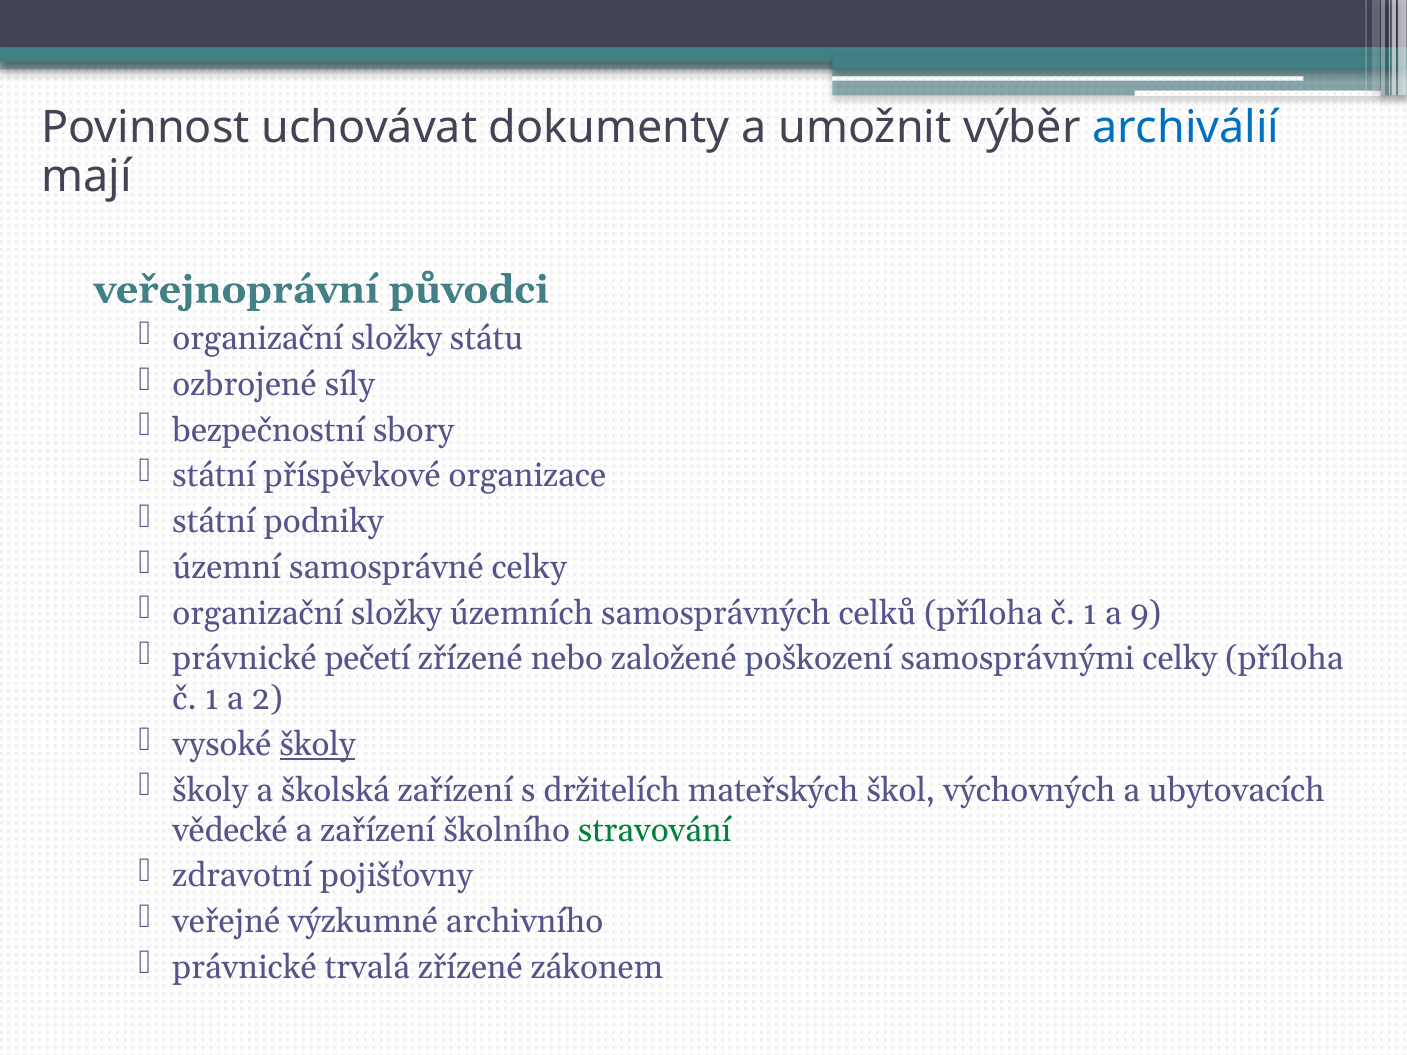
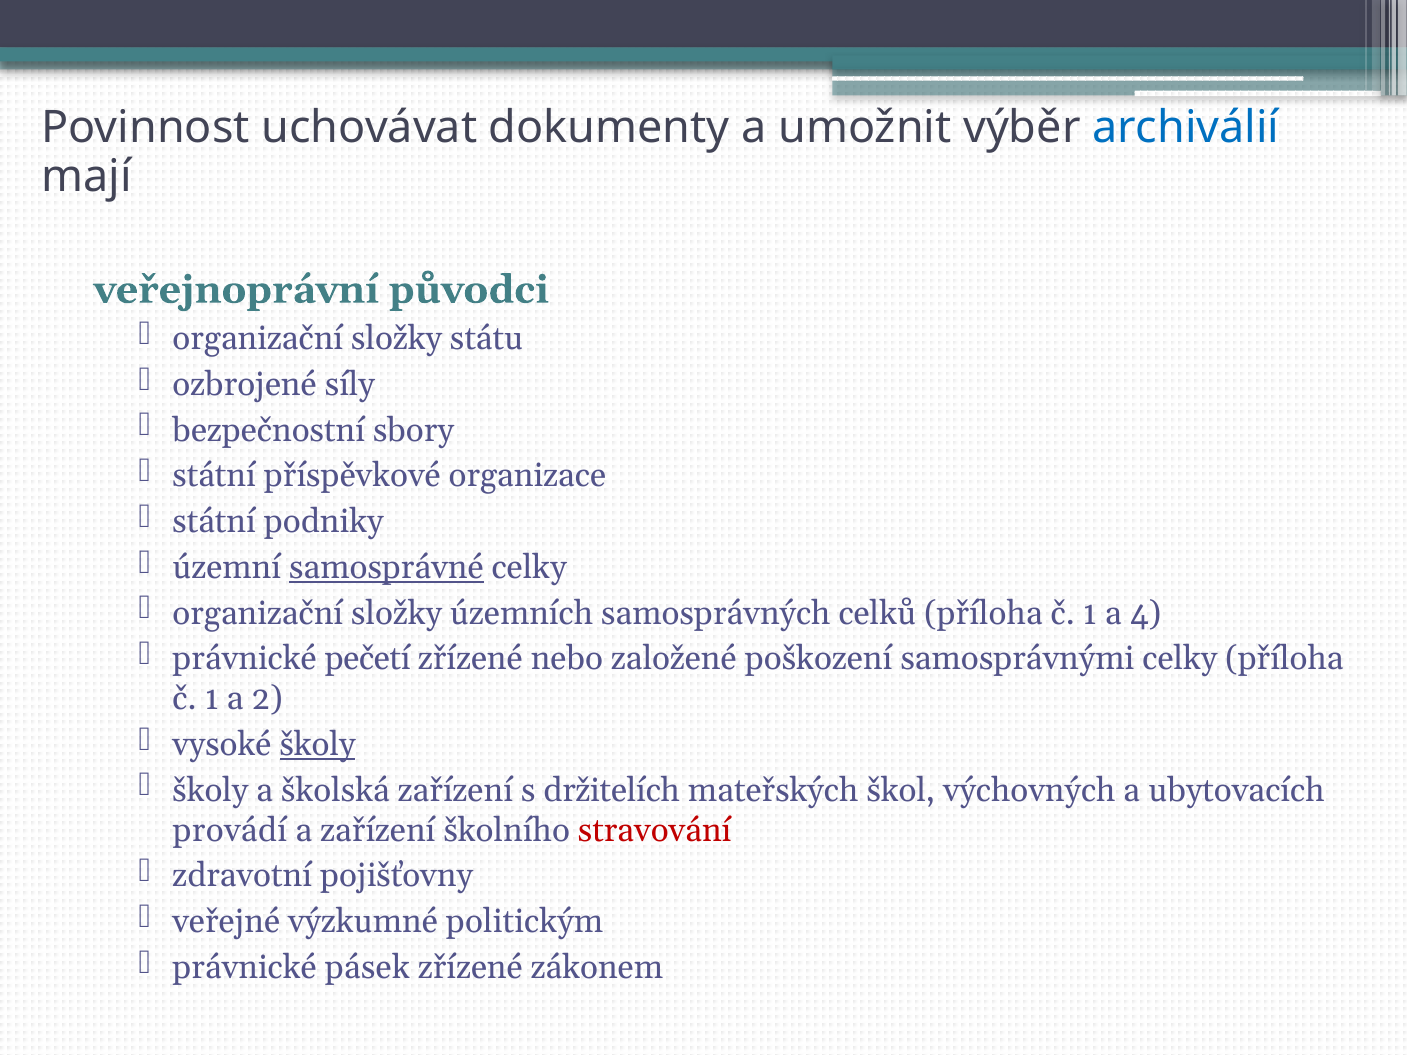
samosprávné underline: none -> present
9: 9 -> 4
vědecké: vědecké -> provádí
stravování colour: green -> red
archivního: archivního -> politickým
trvalá: trvalá -> pásek
